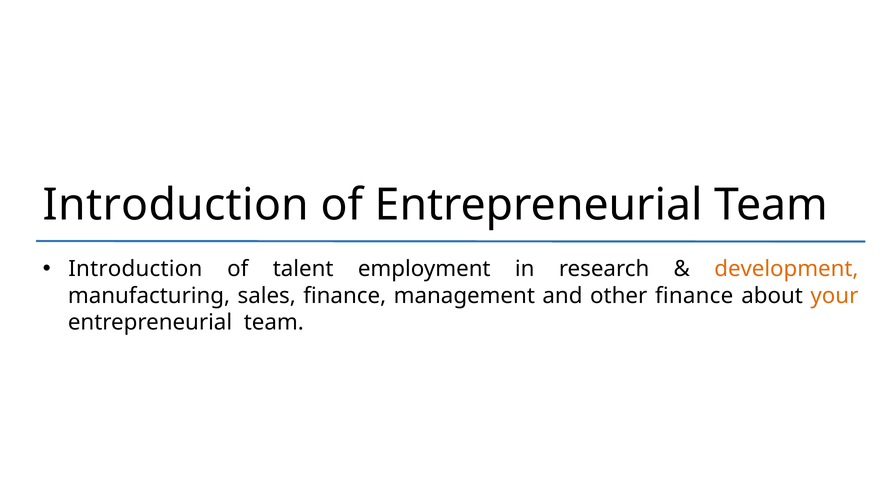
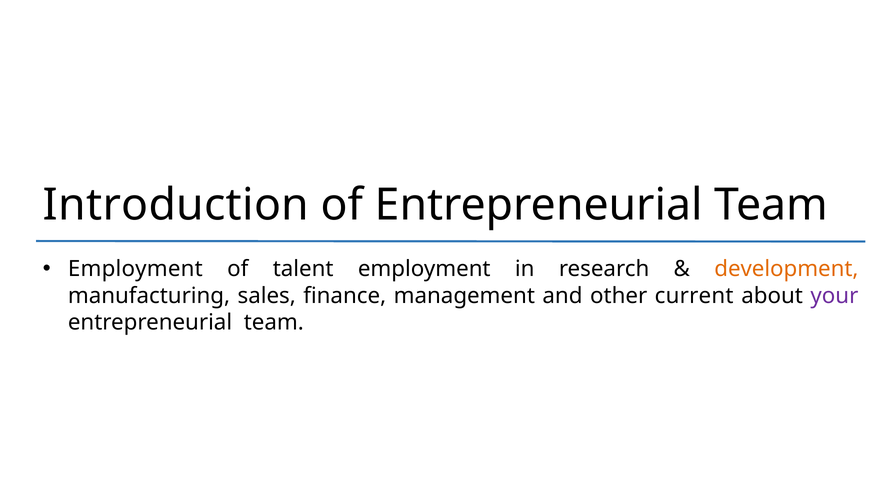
Introduction at (135, 269): Introduction -> Employment
other finance: finance -> current
your colour: orange -> purple
